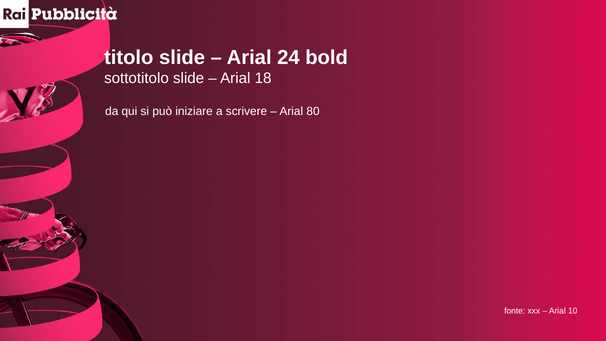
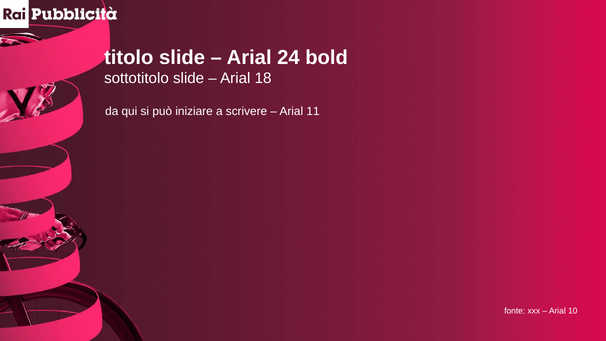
80: 80 -> 11
